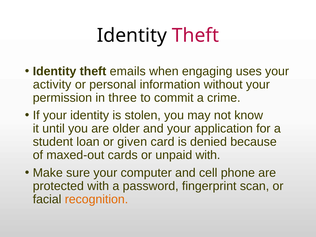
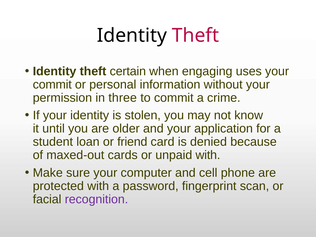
emails: emails -> certain
activity at (52, 84): activity -> commit
given: given -> friend
recognition colour: orange -> purple
